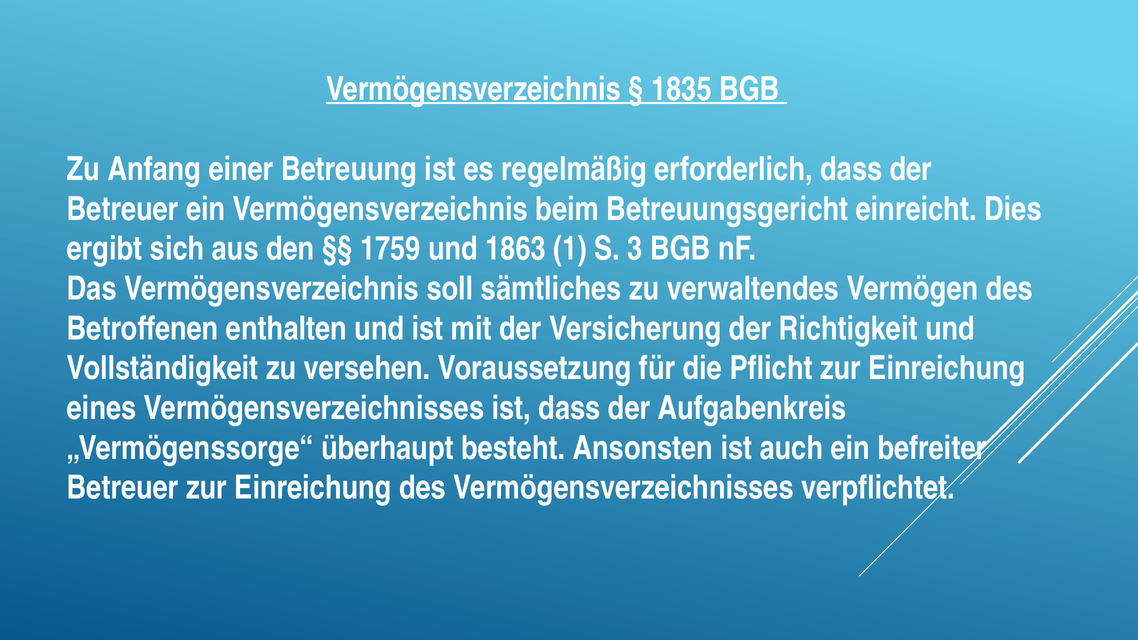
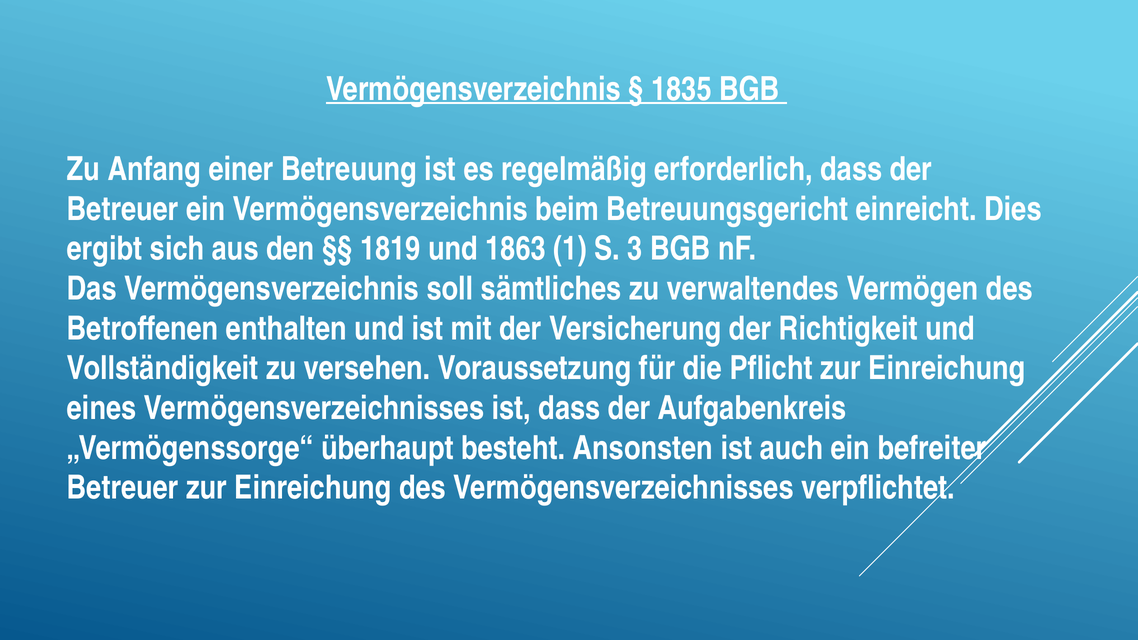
1759: 1759 -> 1819
